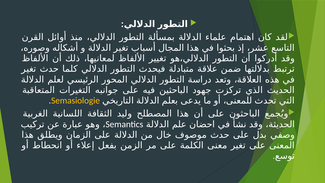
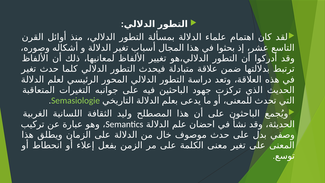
Semasiologie colour: yellow -> light green
